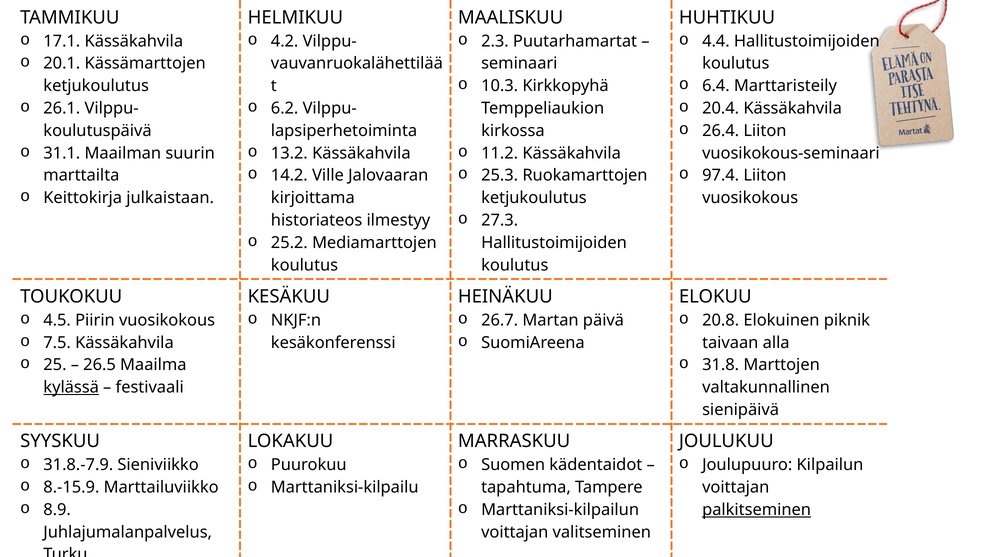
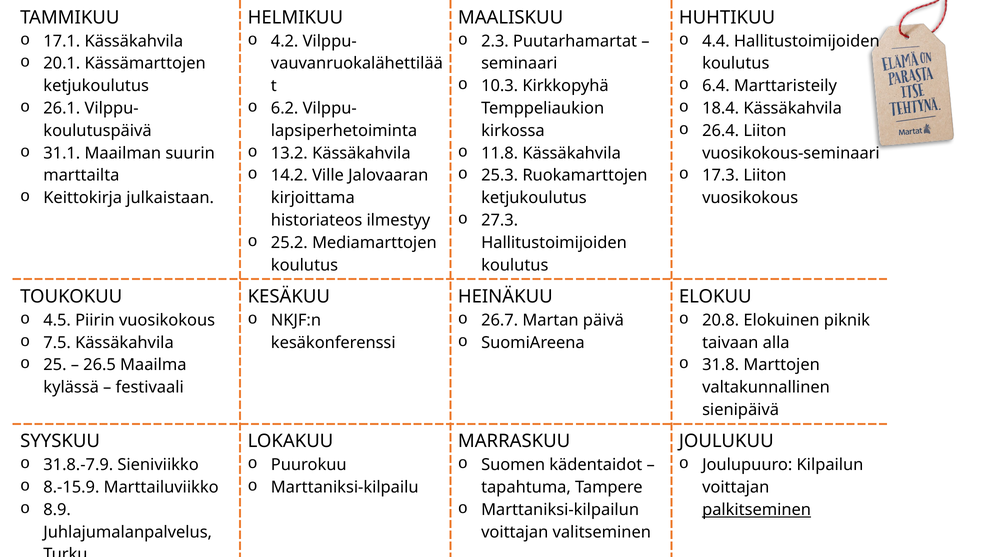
20.4: 20.4 -> 18.4
11.2: 11.2 -> 11.8
97.4: 97.4 -> 17.3
kylässä underline: present -> none
